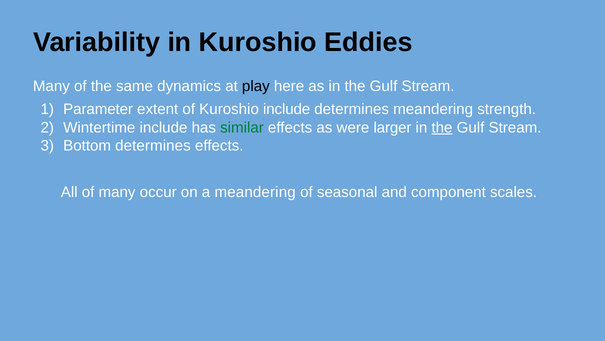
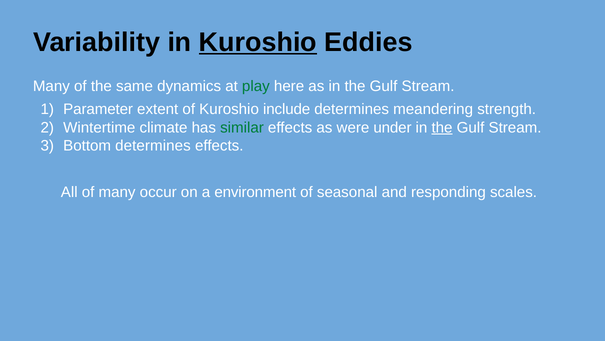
Kuroshio at (258, 42) underline: none -> present
play colour: black -> green
Wintertime include: include -> climate
larger: larger -> under
a meandering: meandering -> environment
component: component -> responding
